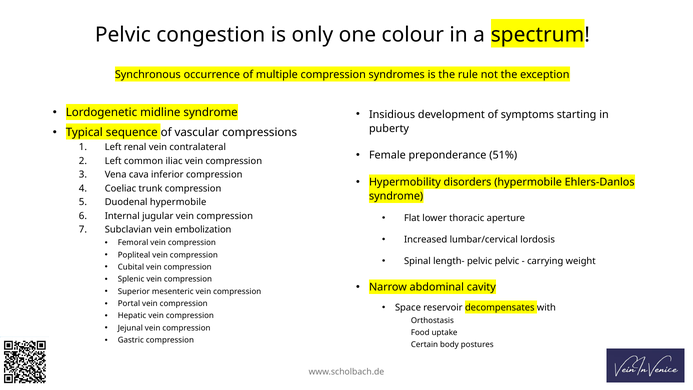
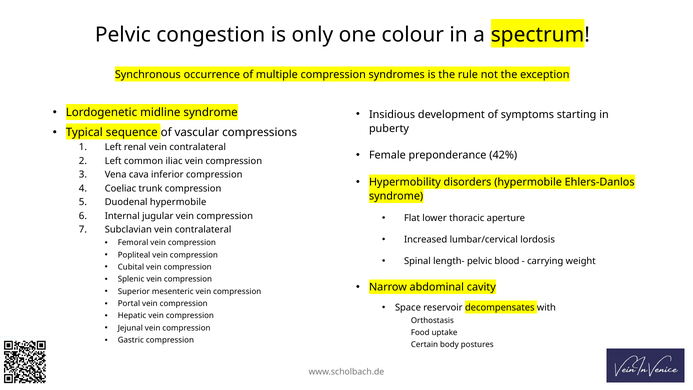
51%: 51% -> 42%
Subclavian vein embolization: embolization -> contralateral
pelvic pelvic: pelvic -> blood
